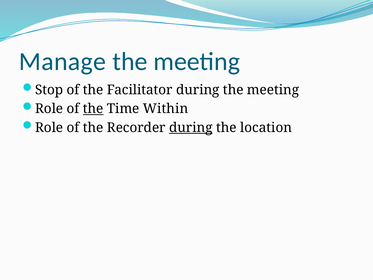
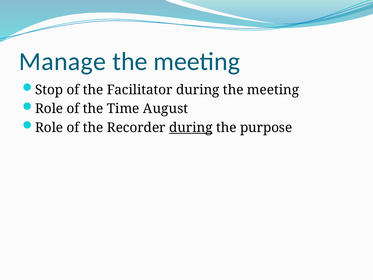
the at (93, 109) underline: present -> none
Within: Within -> August
location: location -> purpose
